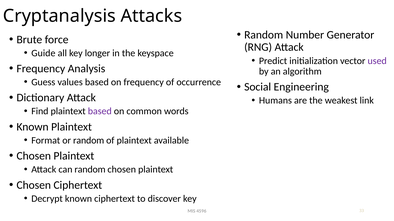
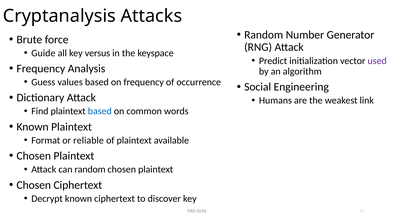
longer: longer -> versus
based at (100, 112) colour: purple -> blue
or random: random -> reliable
